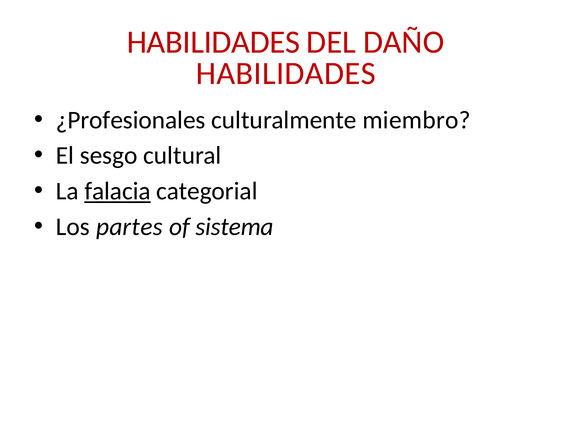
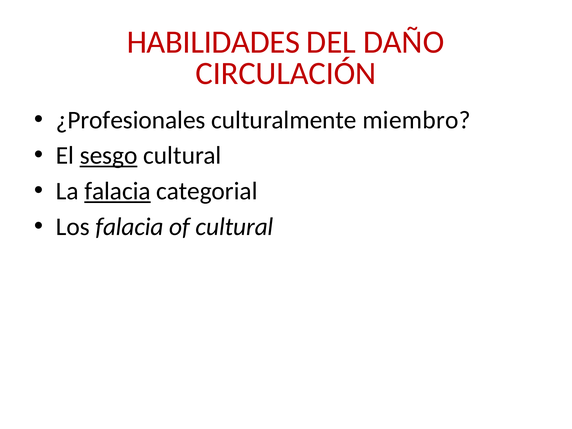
HABILIDADES at (286, 73): HABILIDADES -> CIRCULACIÓN
sesgo underline: none -> present
Los partes: partes -> falacia
of sistema: sistema -> cultural
